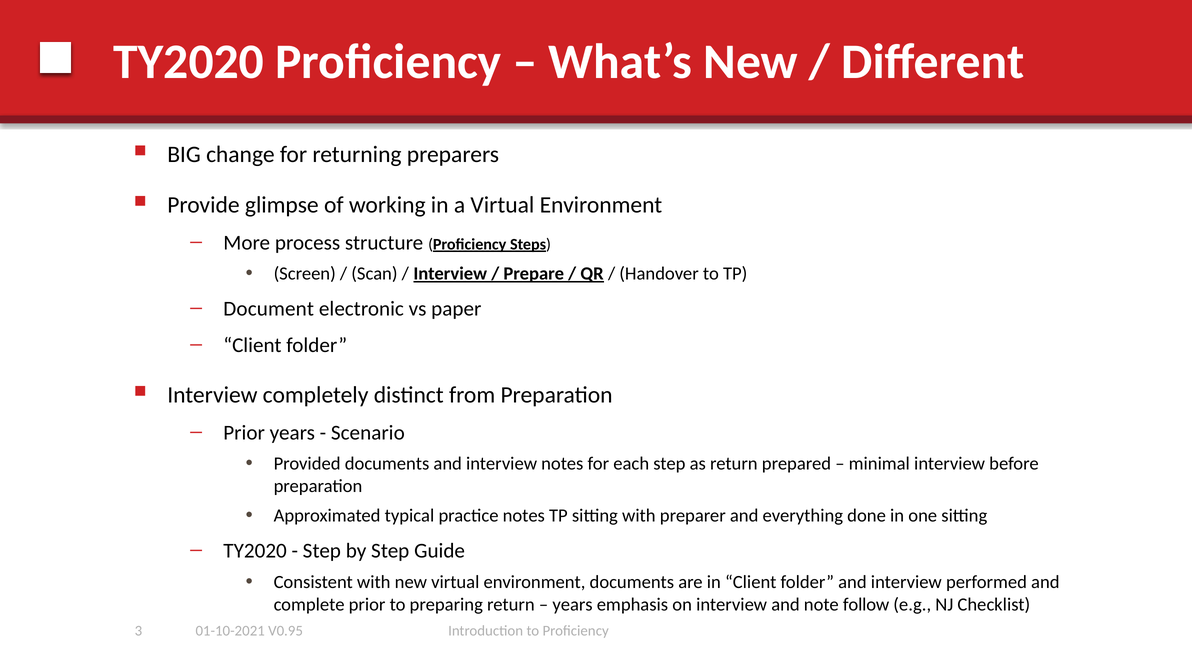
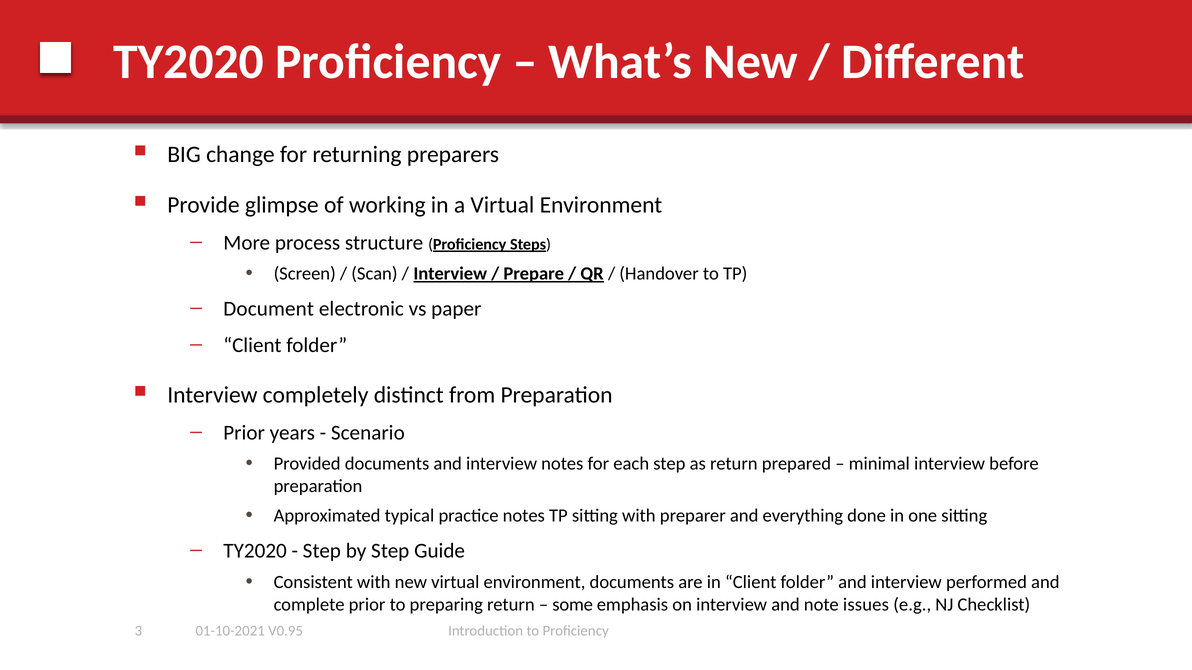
years at (573, 605): years -> some
follow: follow -> issues
